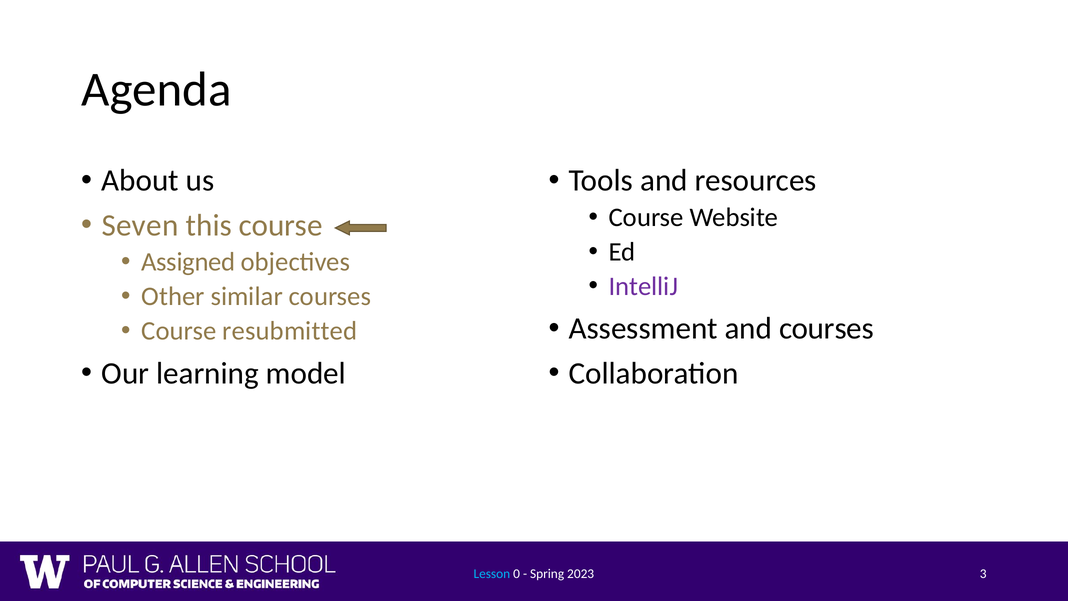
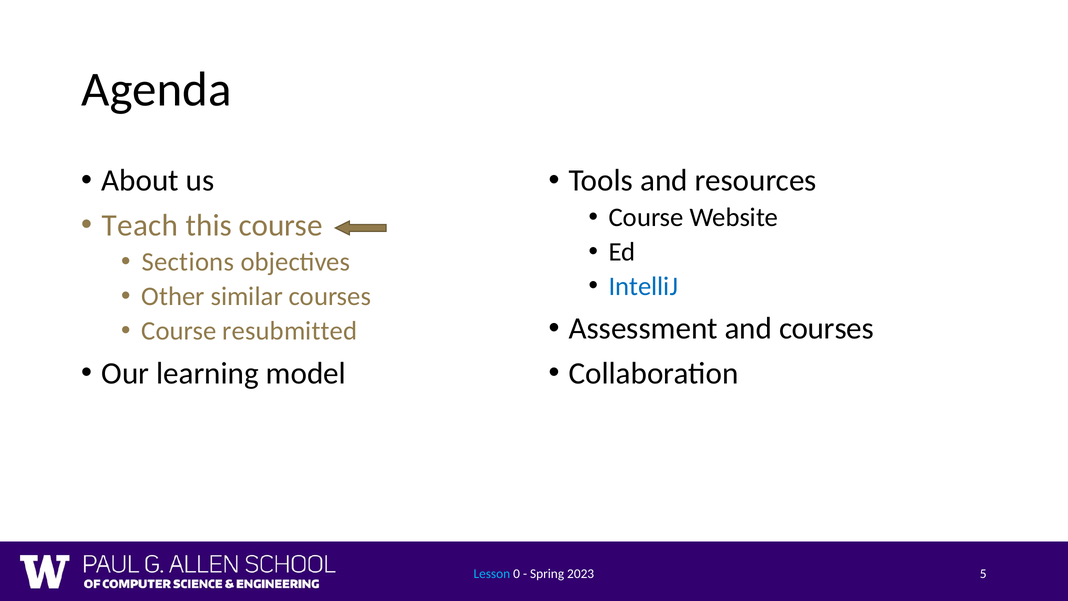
Seven: Seven -> Teach
Assigned: Assigned -> Sections
IntelliJ colour: purple -> blue
3: 3 -> 5
